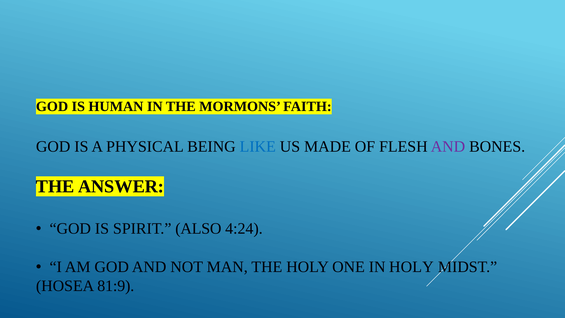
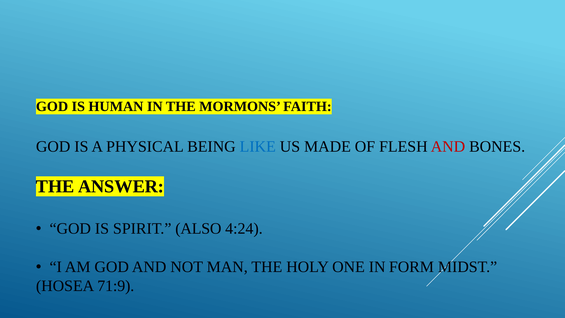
AND at (448, 147) colour: purple -> red
IN HOLY: HOLY -> FORM
81:9: 81:9 -> 71:9
